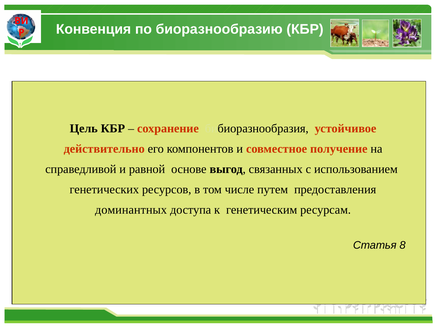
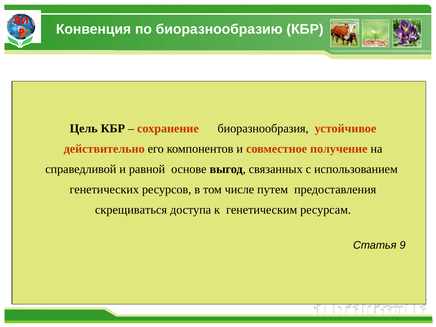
доминантных: доминантных -> скрещиваться
8: 8 -> 9
